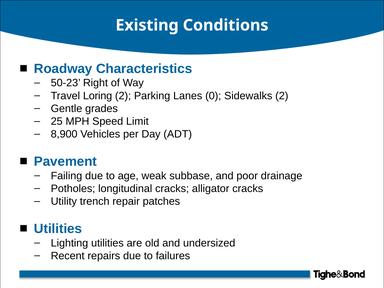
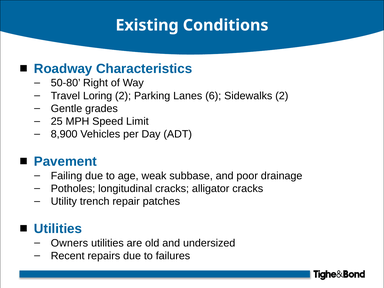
50-23: 50-23 -> 50-80
0: 0 -> 6
Lighting: Lighting -> Owners
